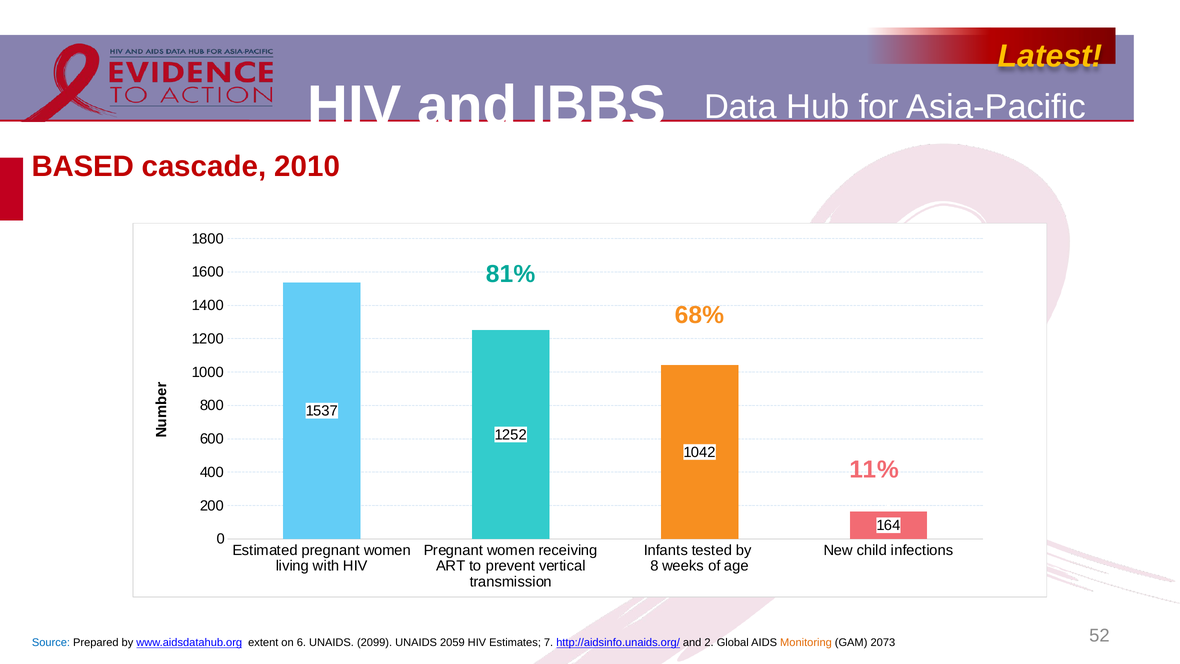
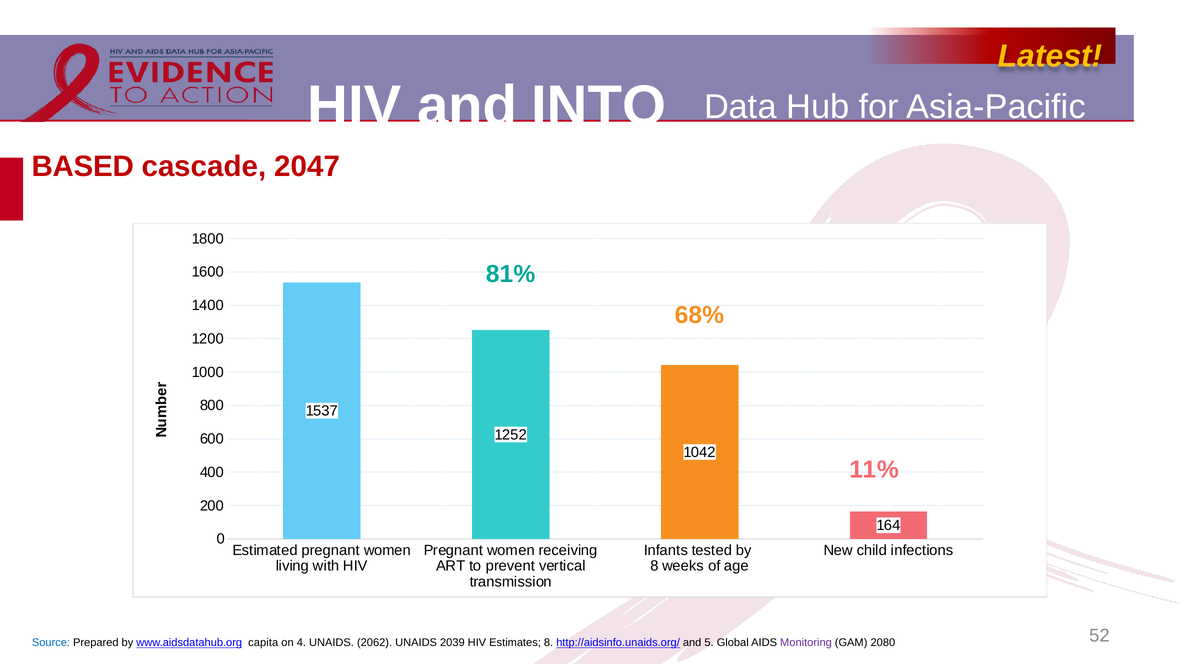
IBBS: IBBS -> INTO
2010: 2010 -> 2047
extent: extent -> capita
6: 6 -> 4
2099: 2099 -> 2062
2059: 2059 -> 2039
Estimates 7: 7 -> 8
2: 2 -> 5
Monitoring colour: orange -> purple
2073: 2073 -> 2080
